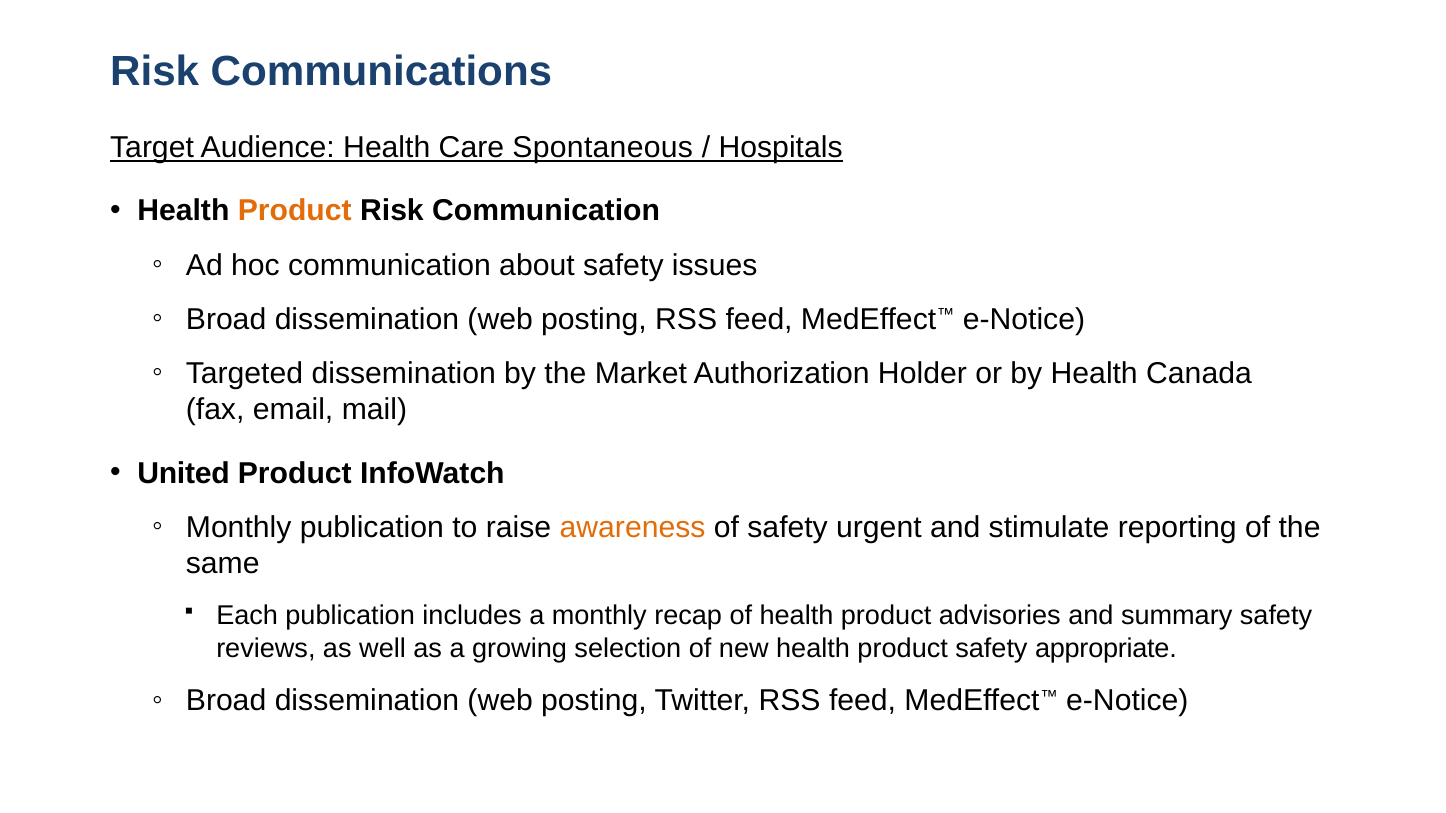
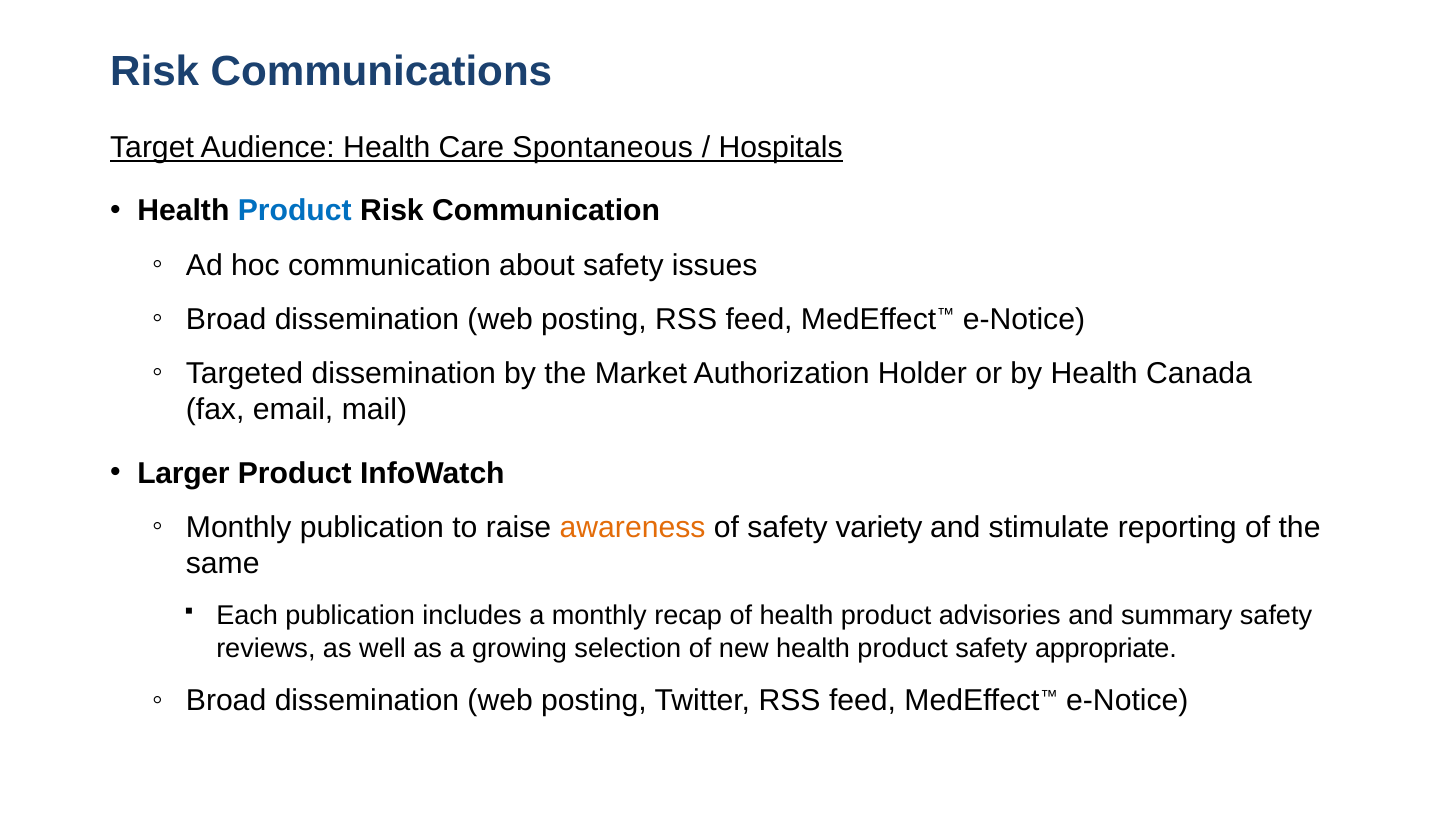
Product at (295, 211) colour: orange -> blue
United: United -> Larger
urgent: urgent -> variety
